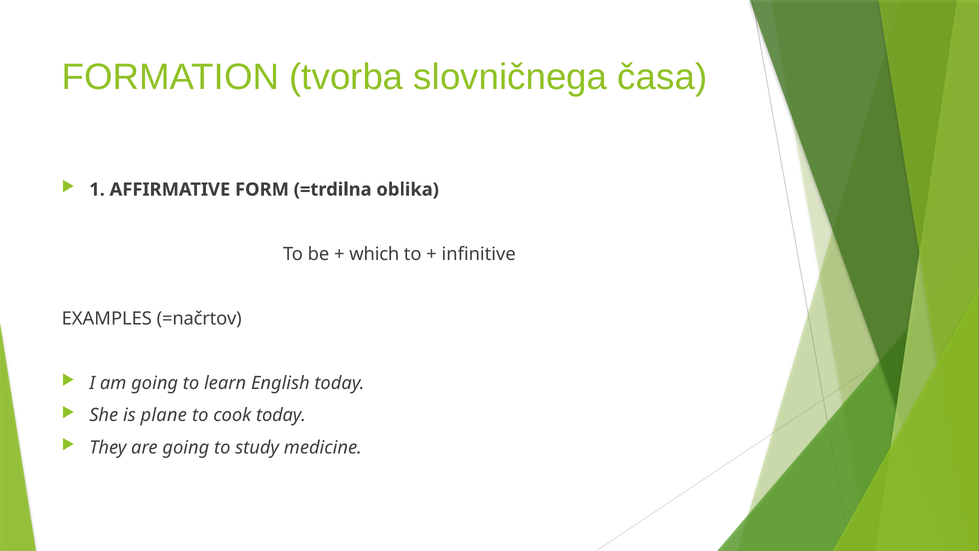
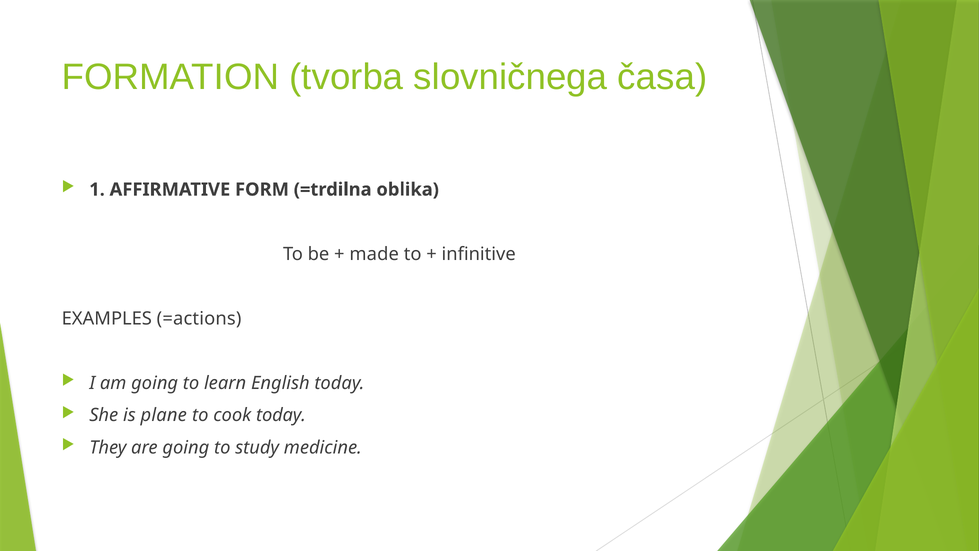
which: which -> made
=načrtov: =načrtov -> =actions
